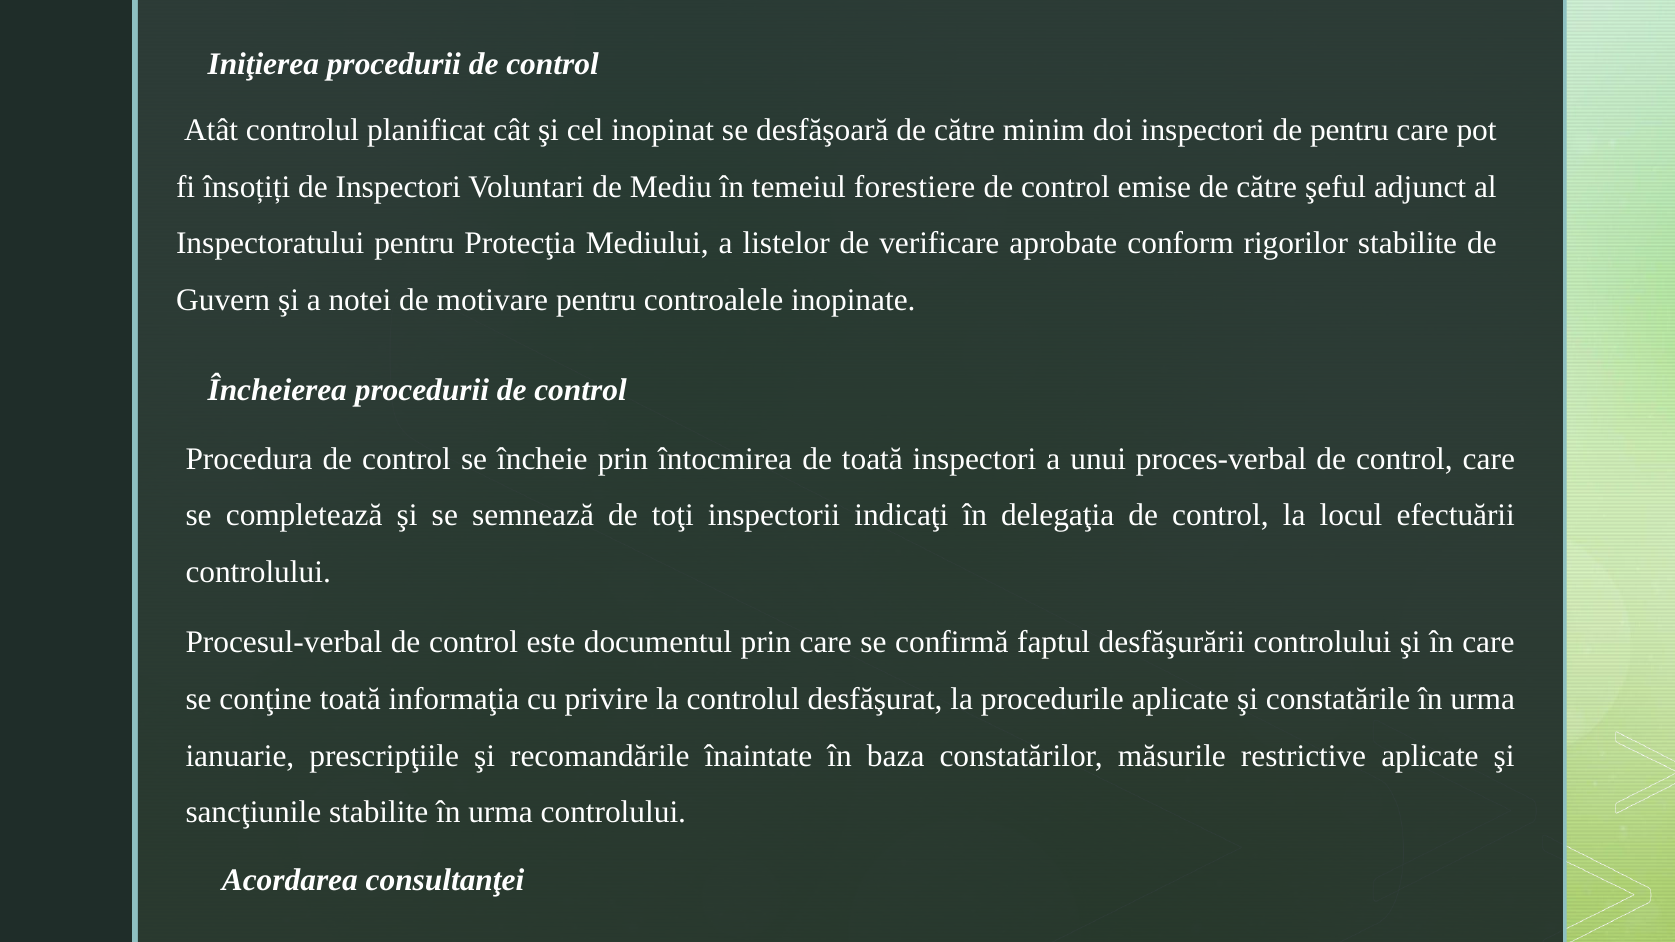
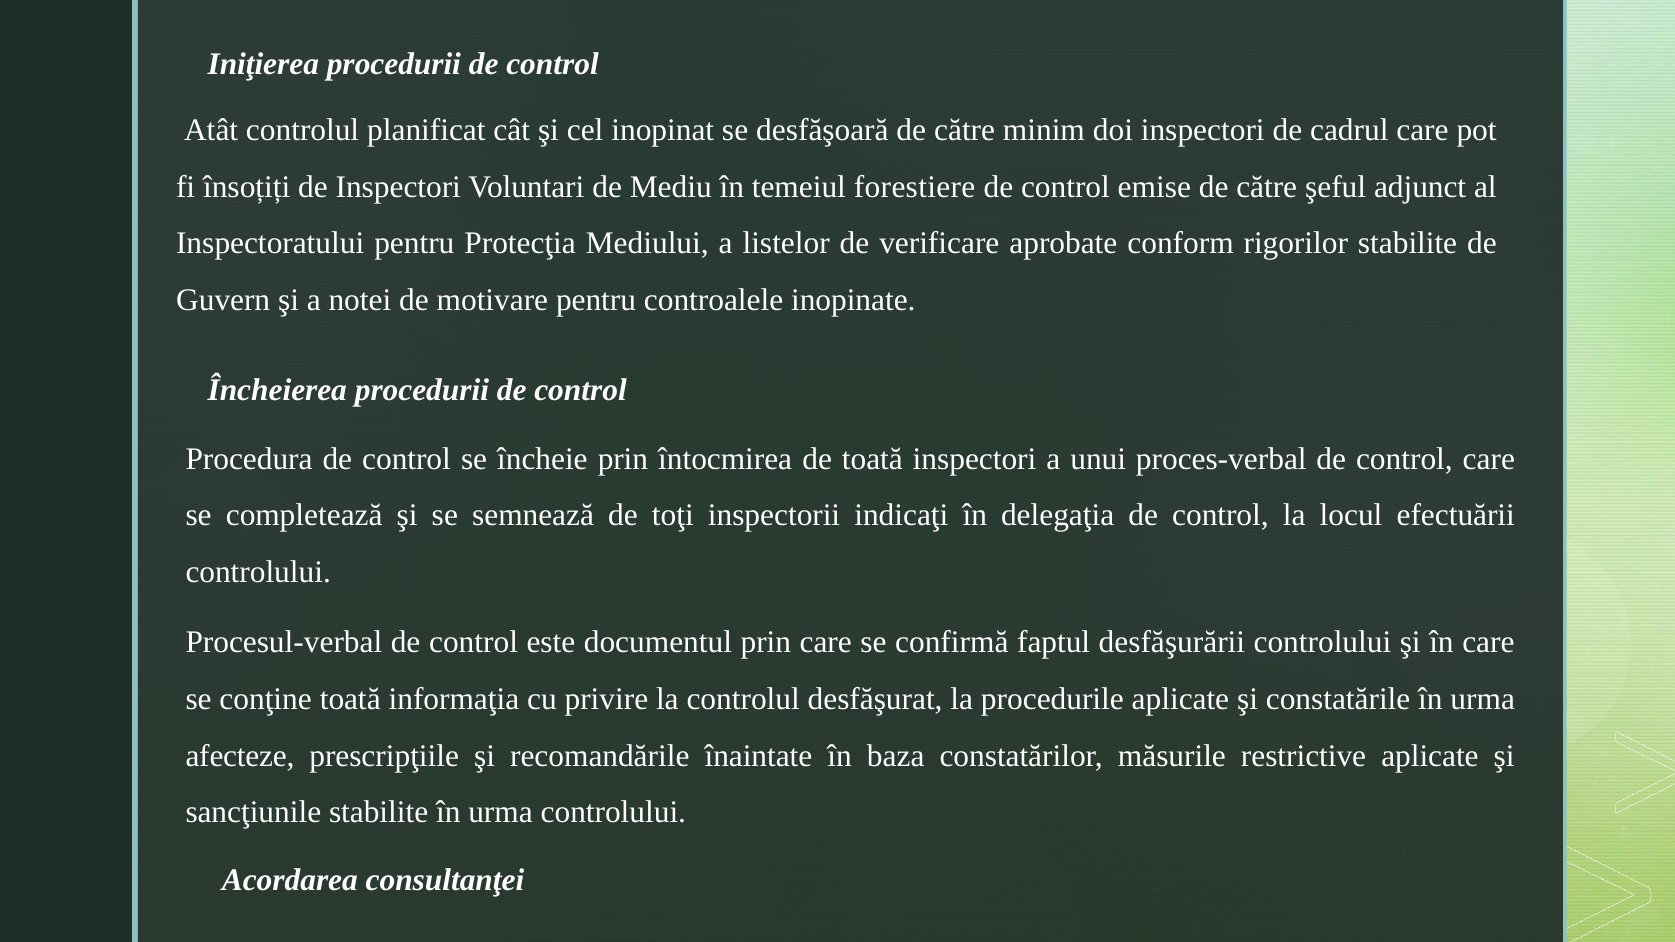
de pentru: pentru -> cadrul
ianuarie: ianuarie -> afecteze
